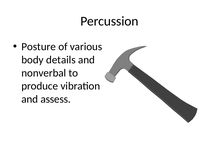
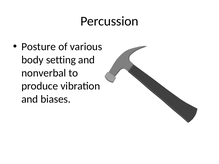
details: details -> setting
assess: assess -> biases
